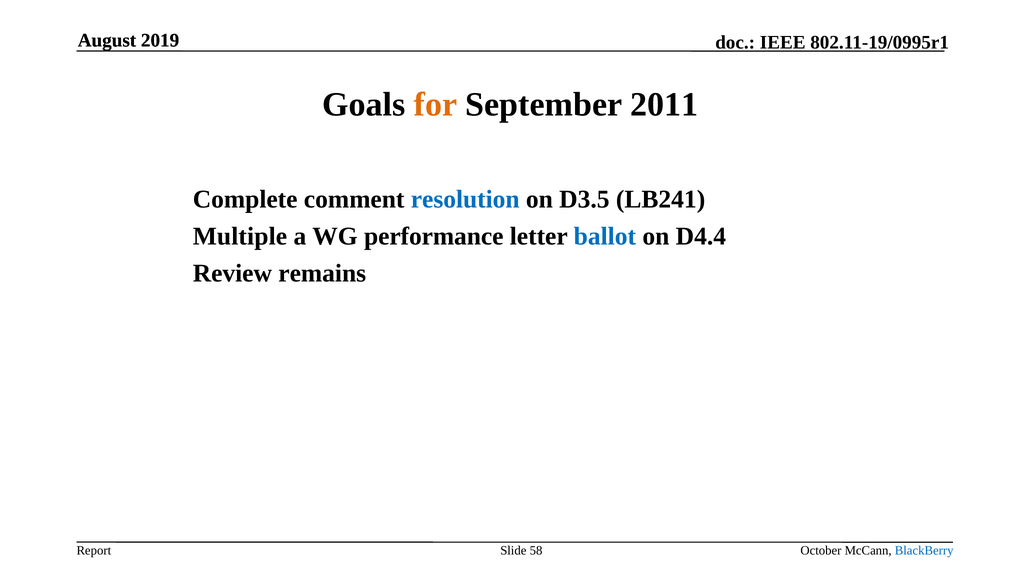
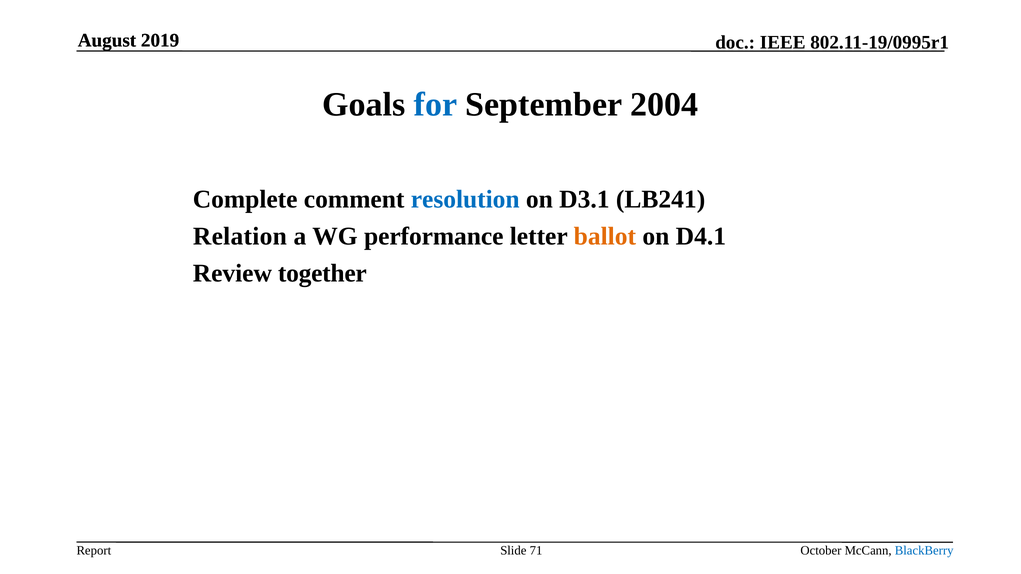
for colour: orange -> blue
2011: 2011 -> 2004
D3.5: D3.5 -> D3.1
Multiple: Multiple -> Relation
ballot colour: blue -> orange
D4.4: D4.4 -> D4.1
remains: remains -> together
58: 58 -> 71
